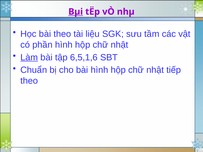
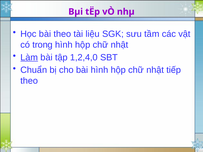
Bµi underline: present -> none
phần: phần -> trong
6,5,1,6: 6,5,1,6 -> 1,2,4,0
